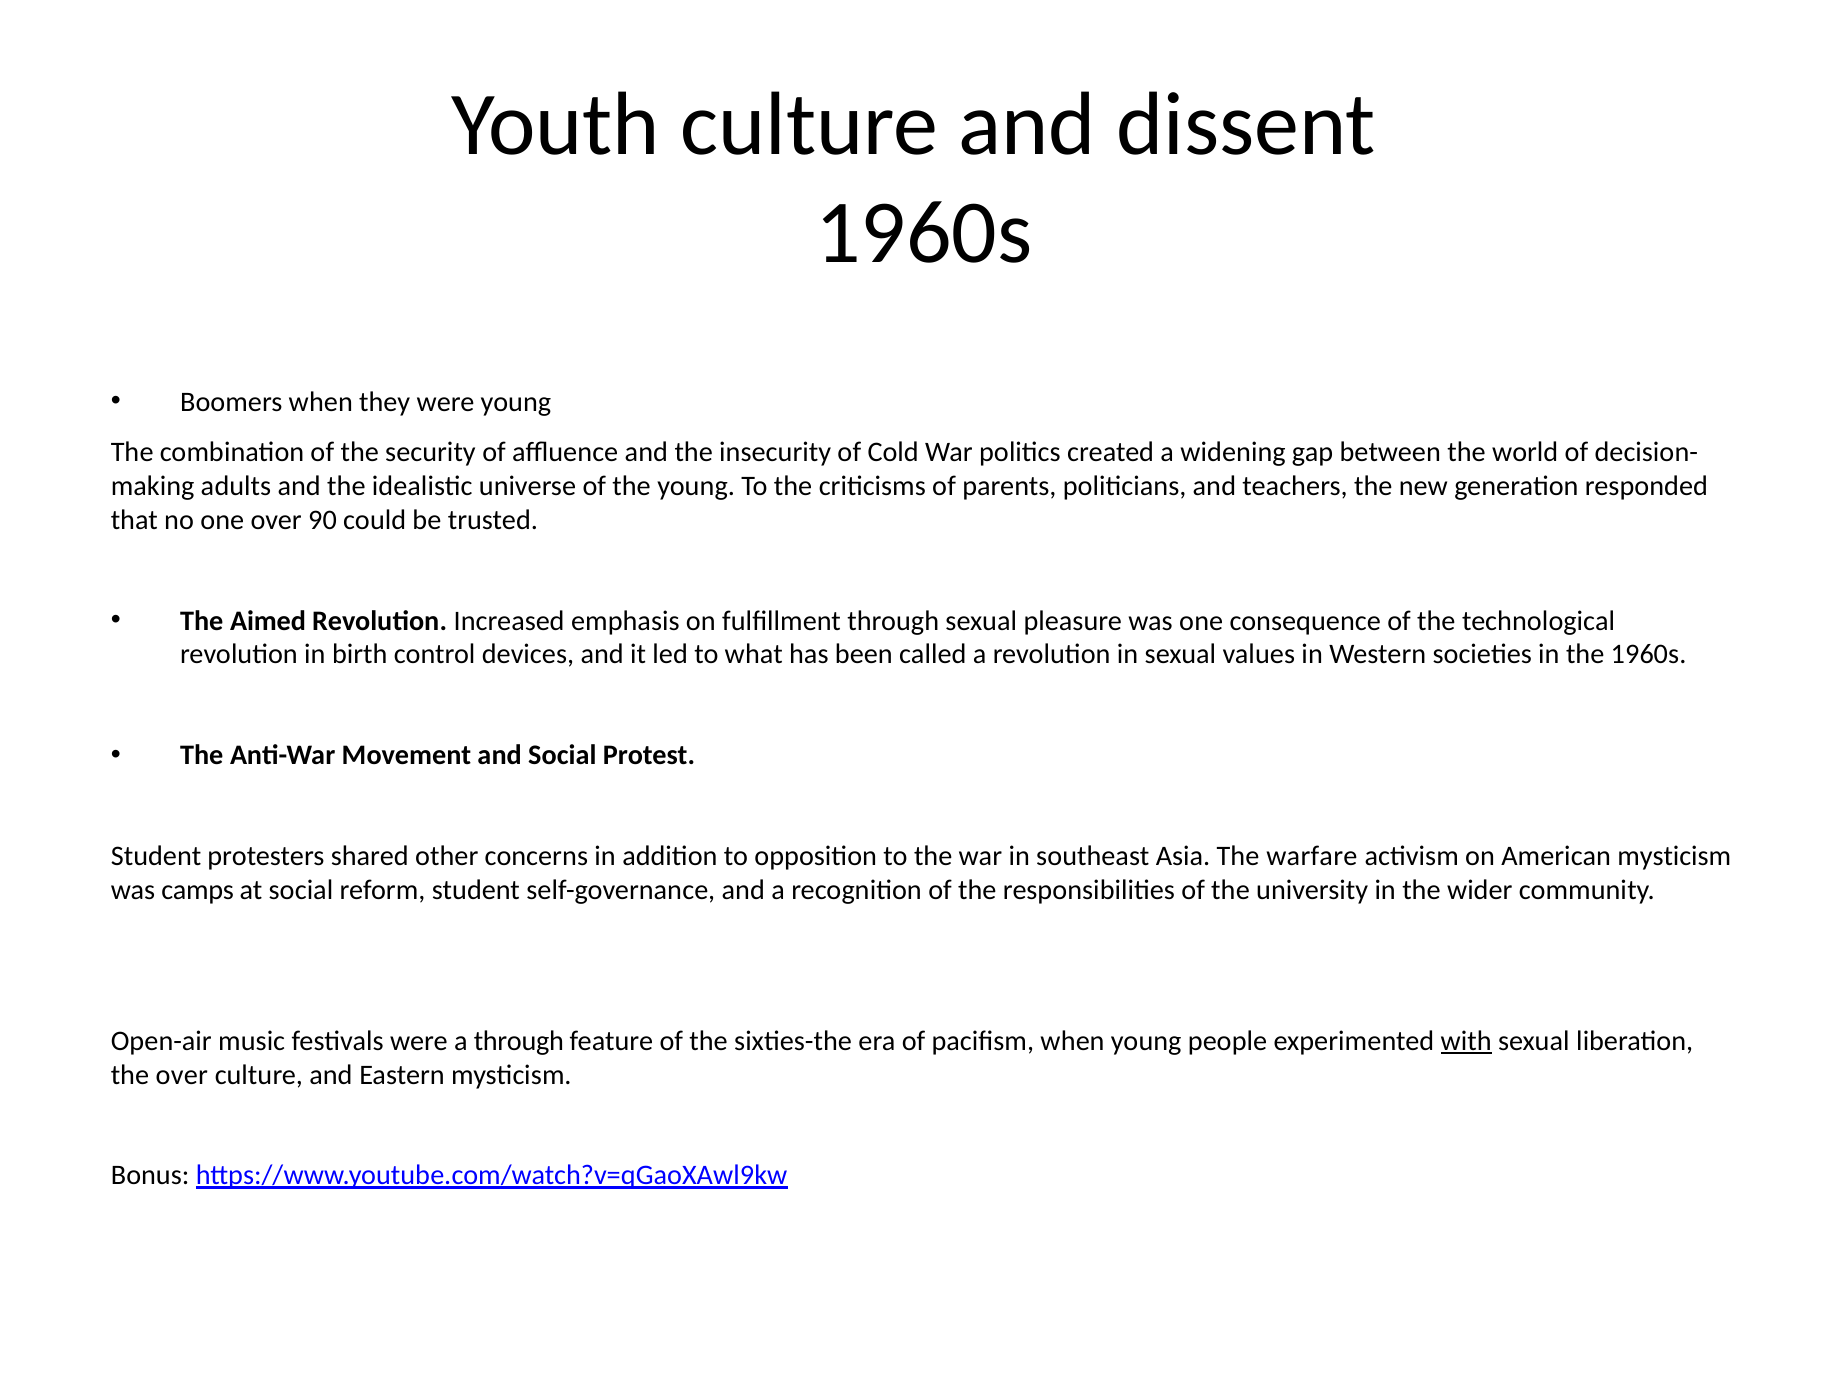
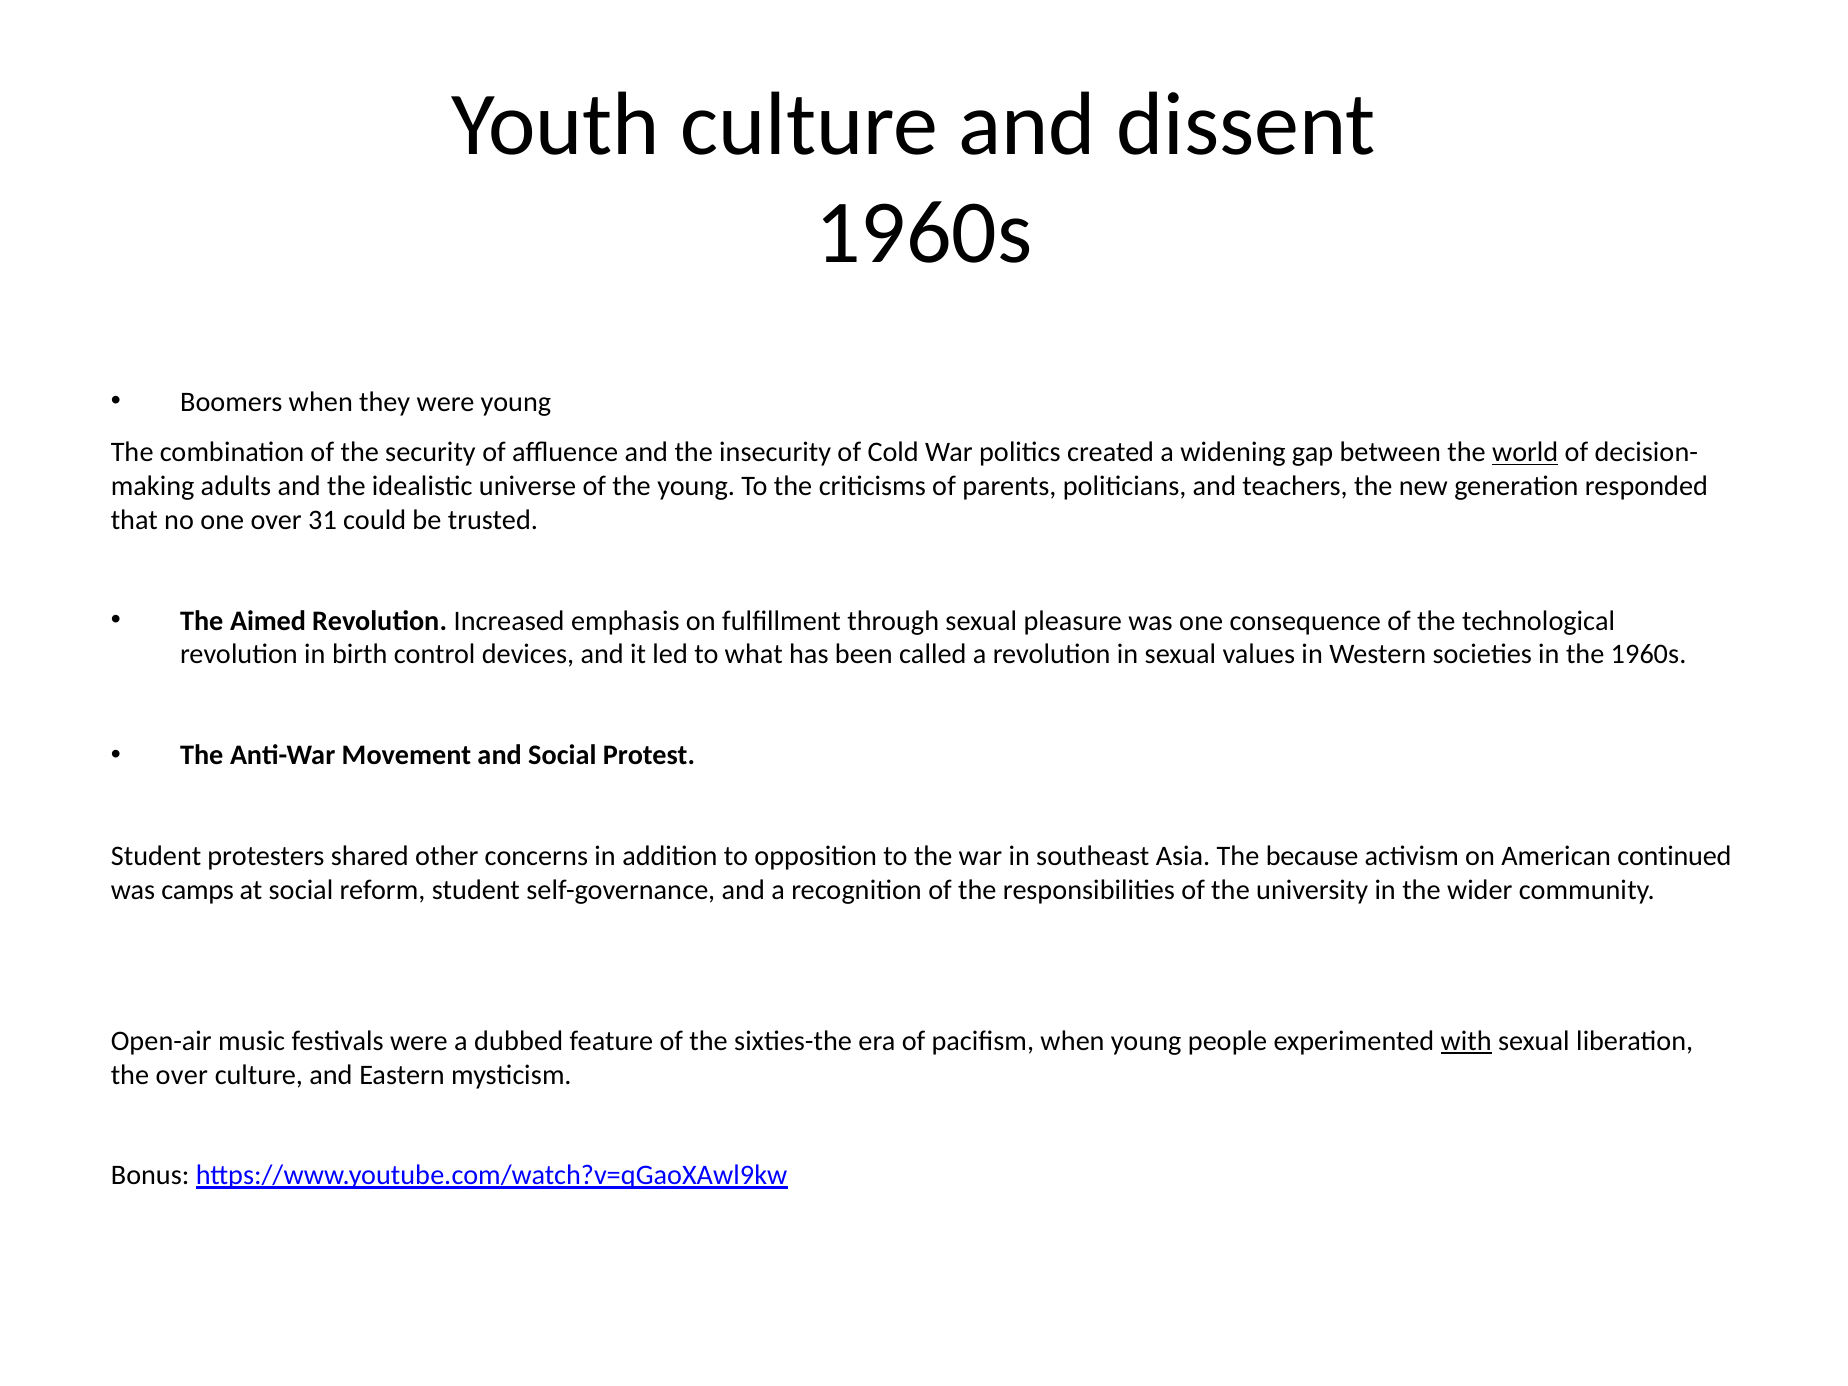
world underline: none -> present
90: 90 -> 31
warfare: warfare -> because
American mysticism: mysticism -> continued
a through: through -> dubbed
